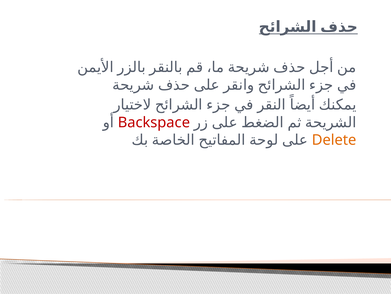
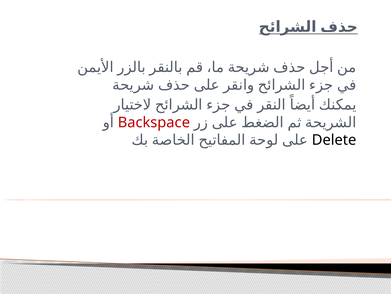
Delete colour: orange -> black
